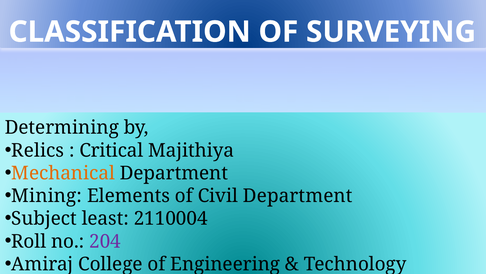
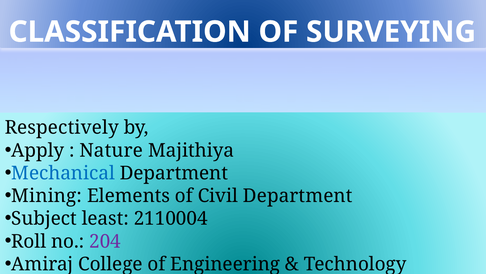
Determining: Determining -> Respectively
Relics: Relics -> Apply
Critical: Critical -> Nature
Mechanical colour: orange -> blue
